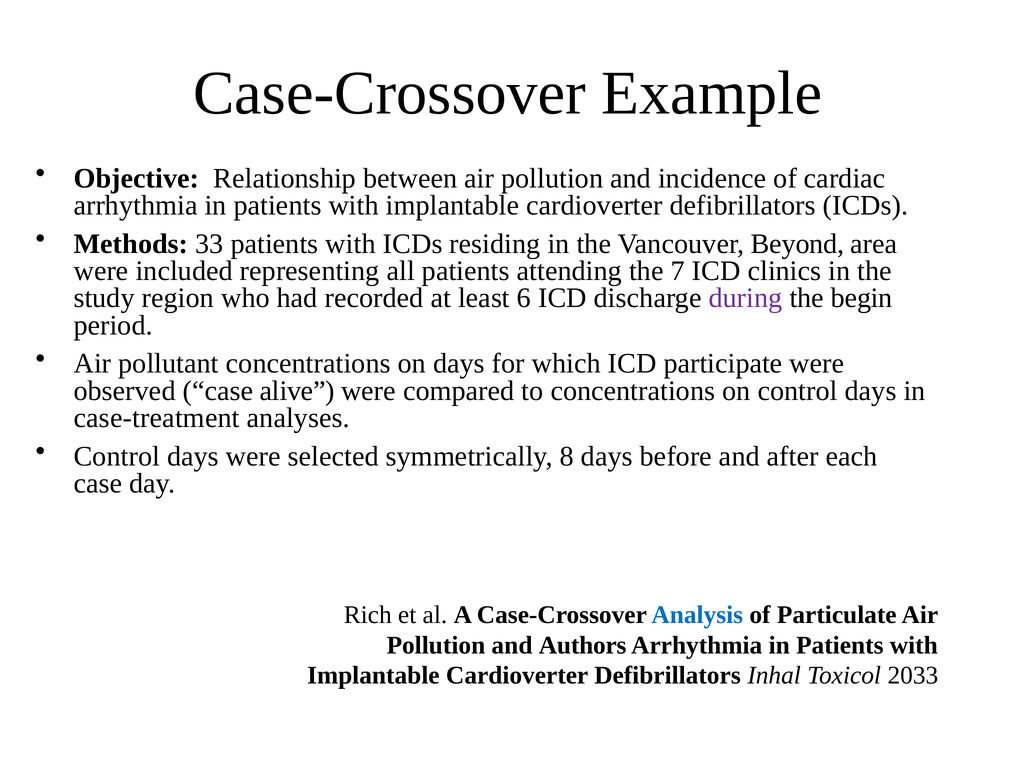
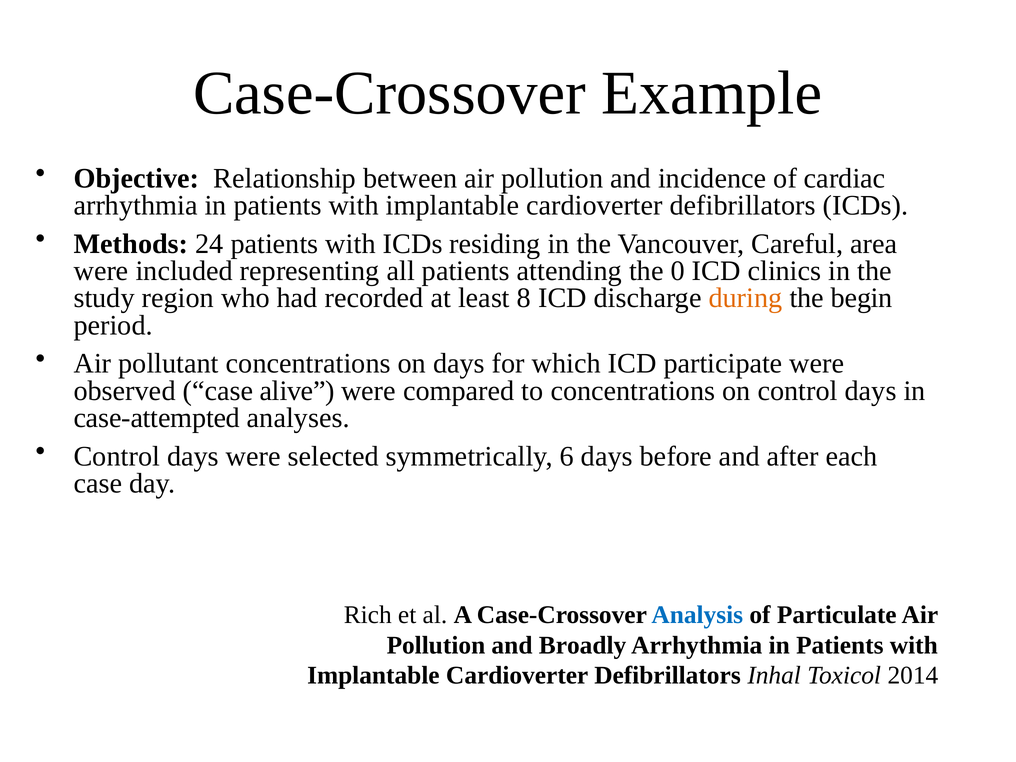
33: 33 -> 24
Beyond: Beyond -> Careful
7: 7 -> 0
6: 6 -> 8
during colour: purple -> orange
case-treatment: case-treatment -> case-attempted
8: 8 -> 6
Authors: Authors -> Broadly
2033: 2033 -> 2014
